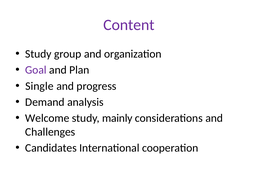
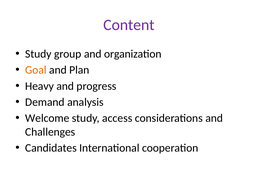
Goal colour: purple -> orange
Single: Single -> Heavy
mainly: mainly -> access
